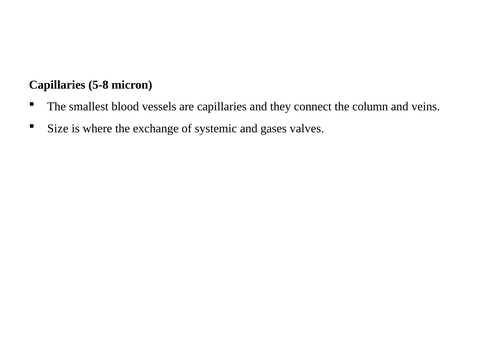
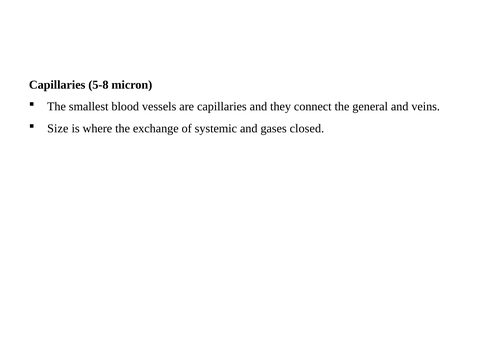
column: column -> general
valves: valves -> closed
